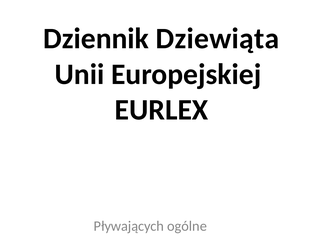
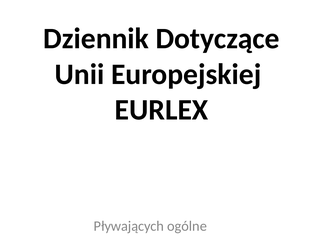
Dziewiąta: Dziewiąta -> Dotyczące
